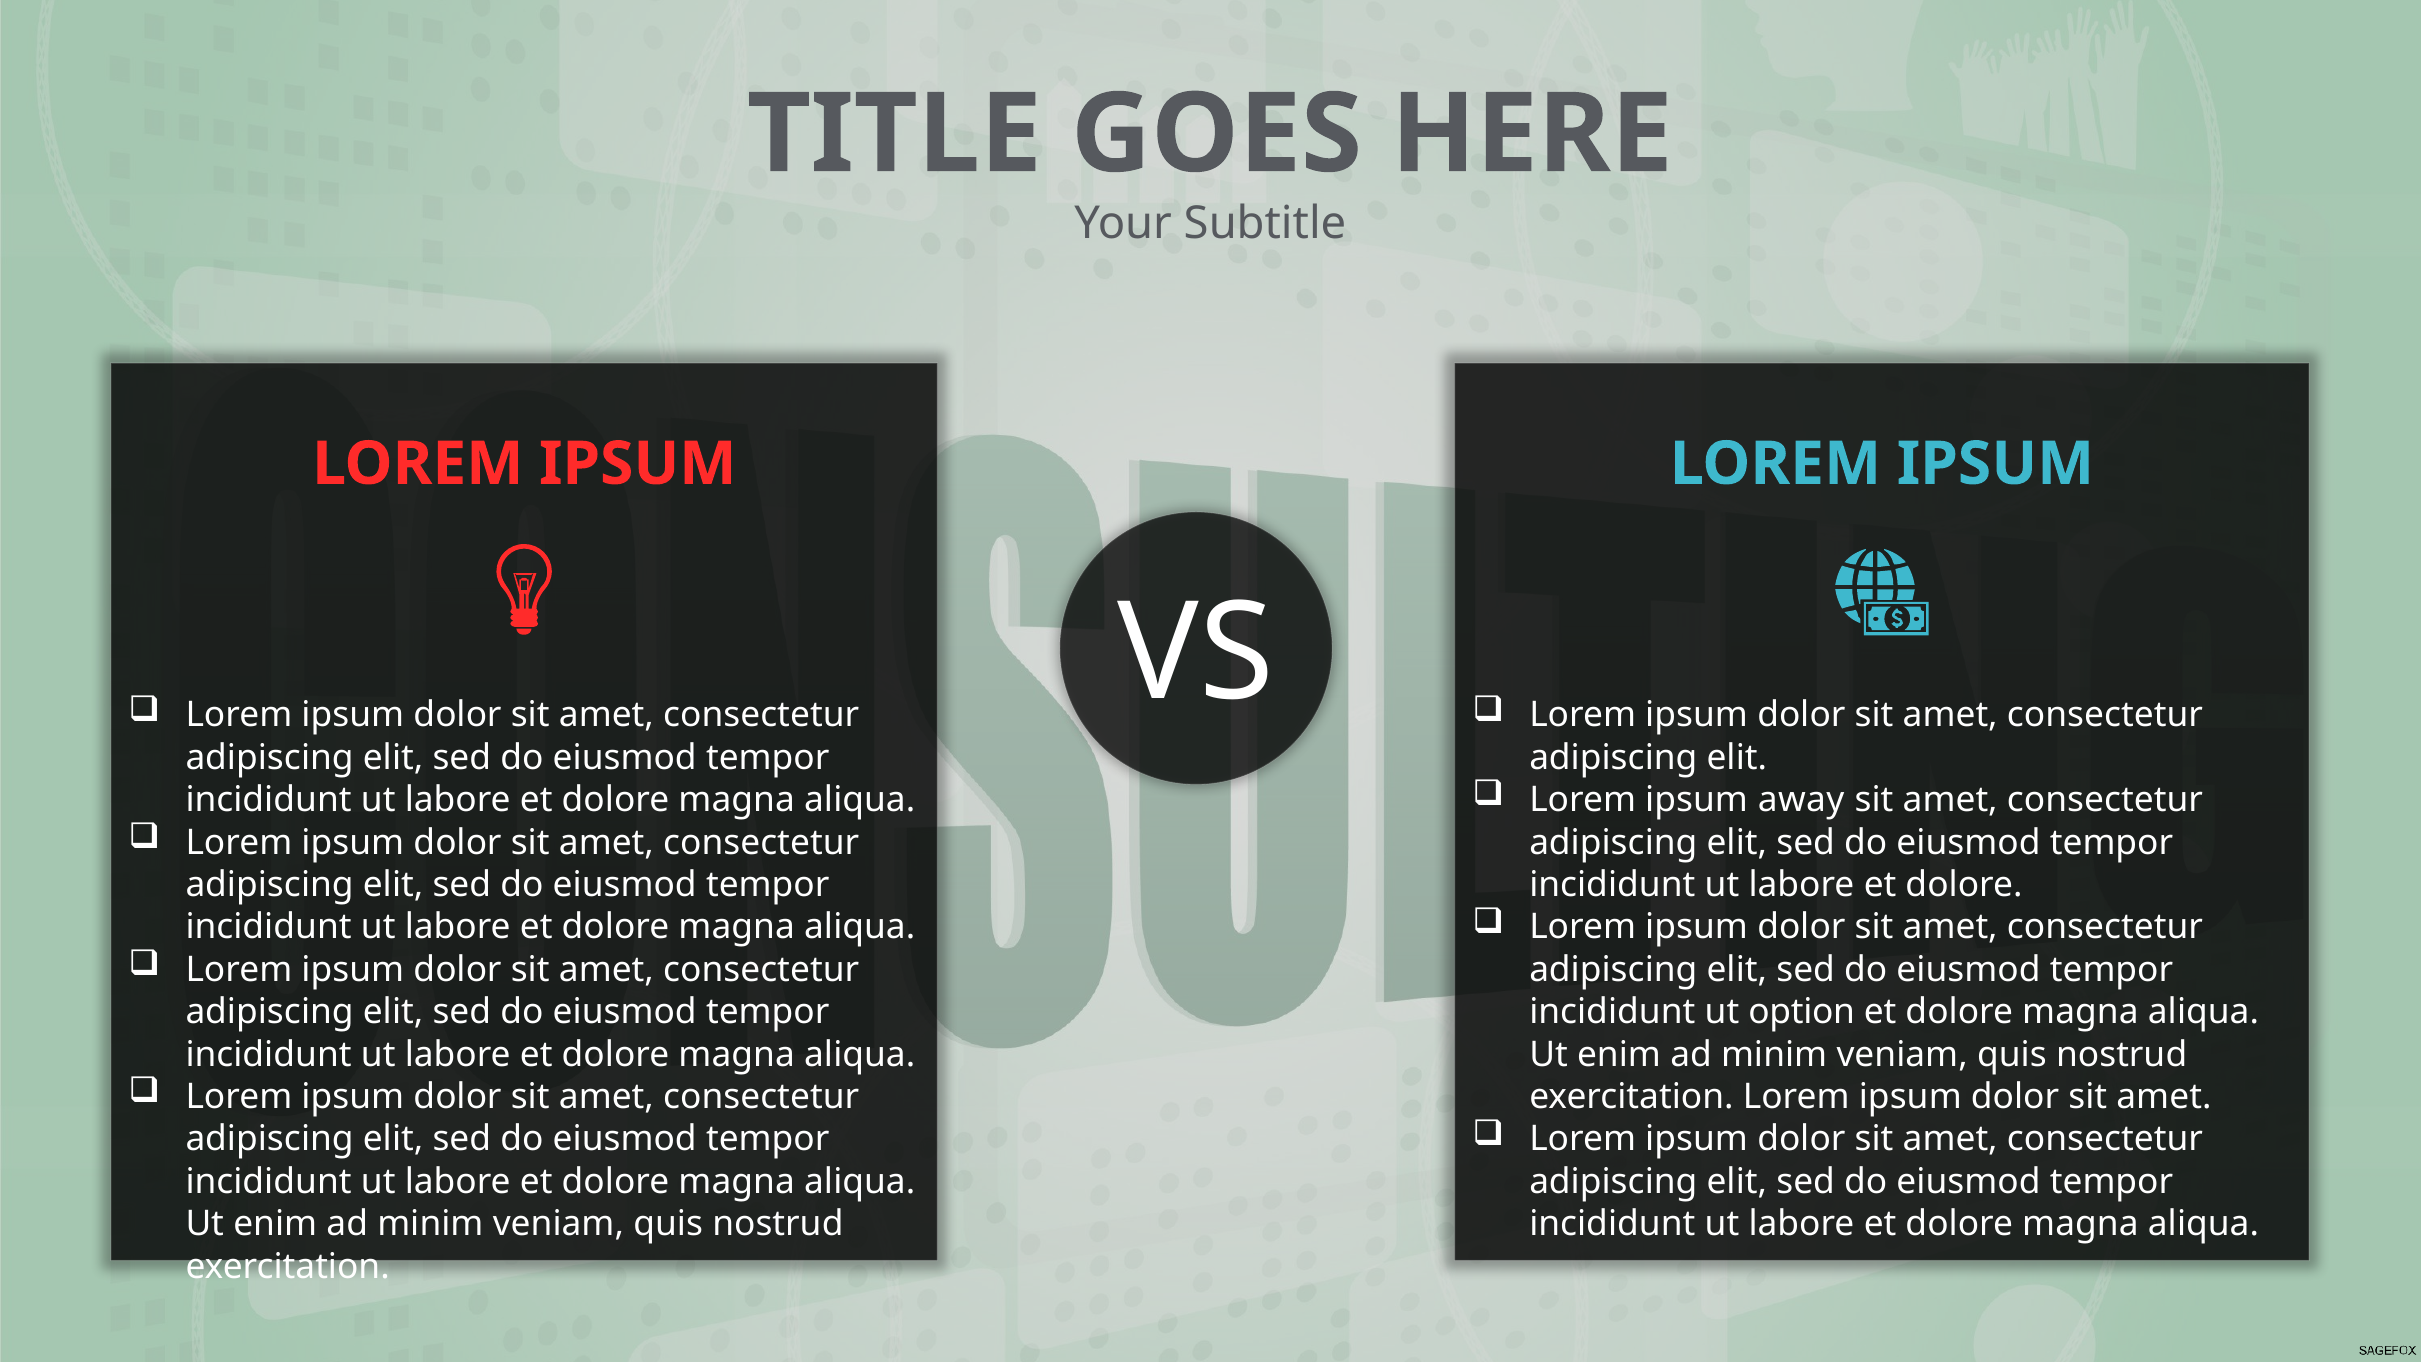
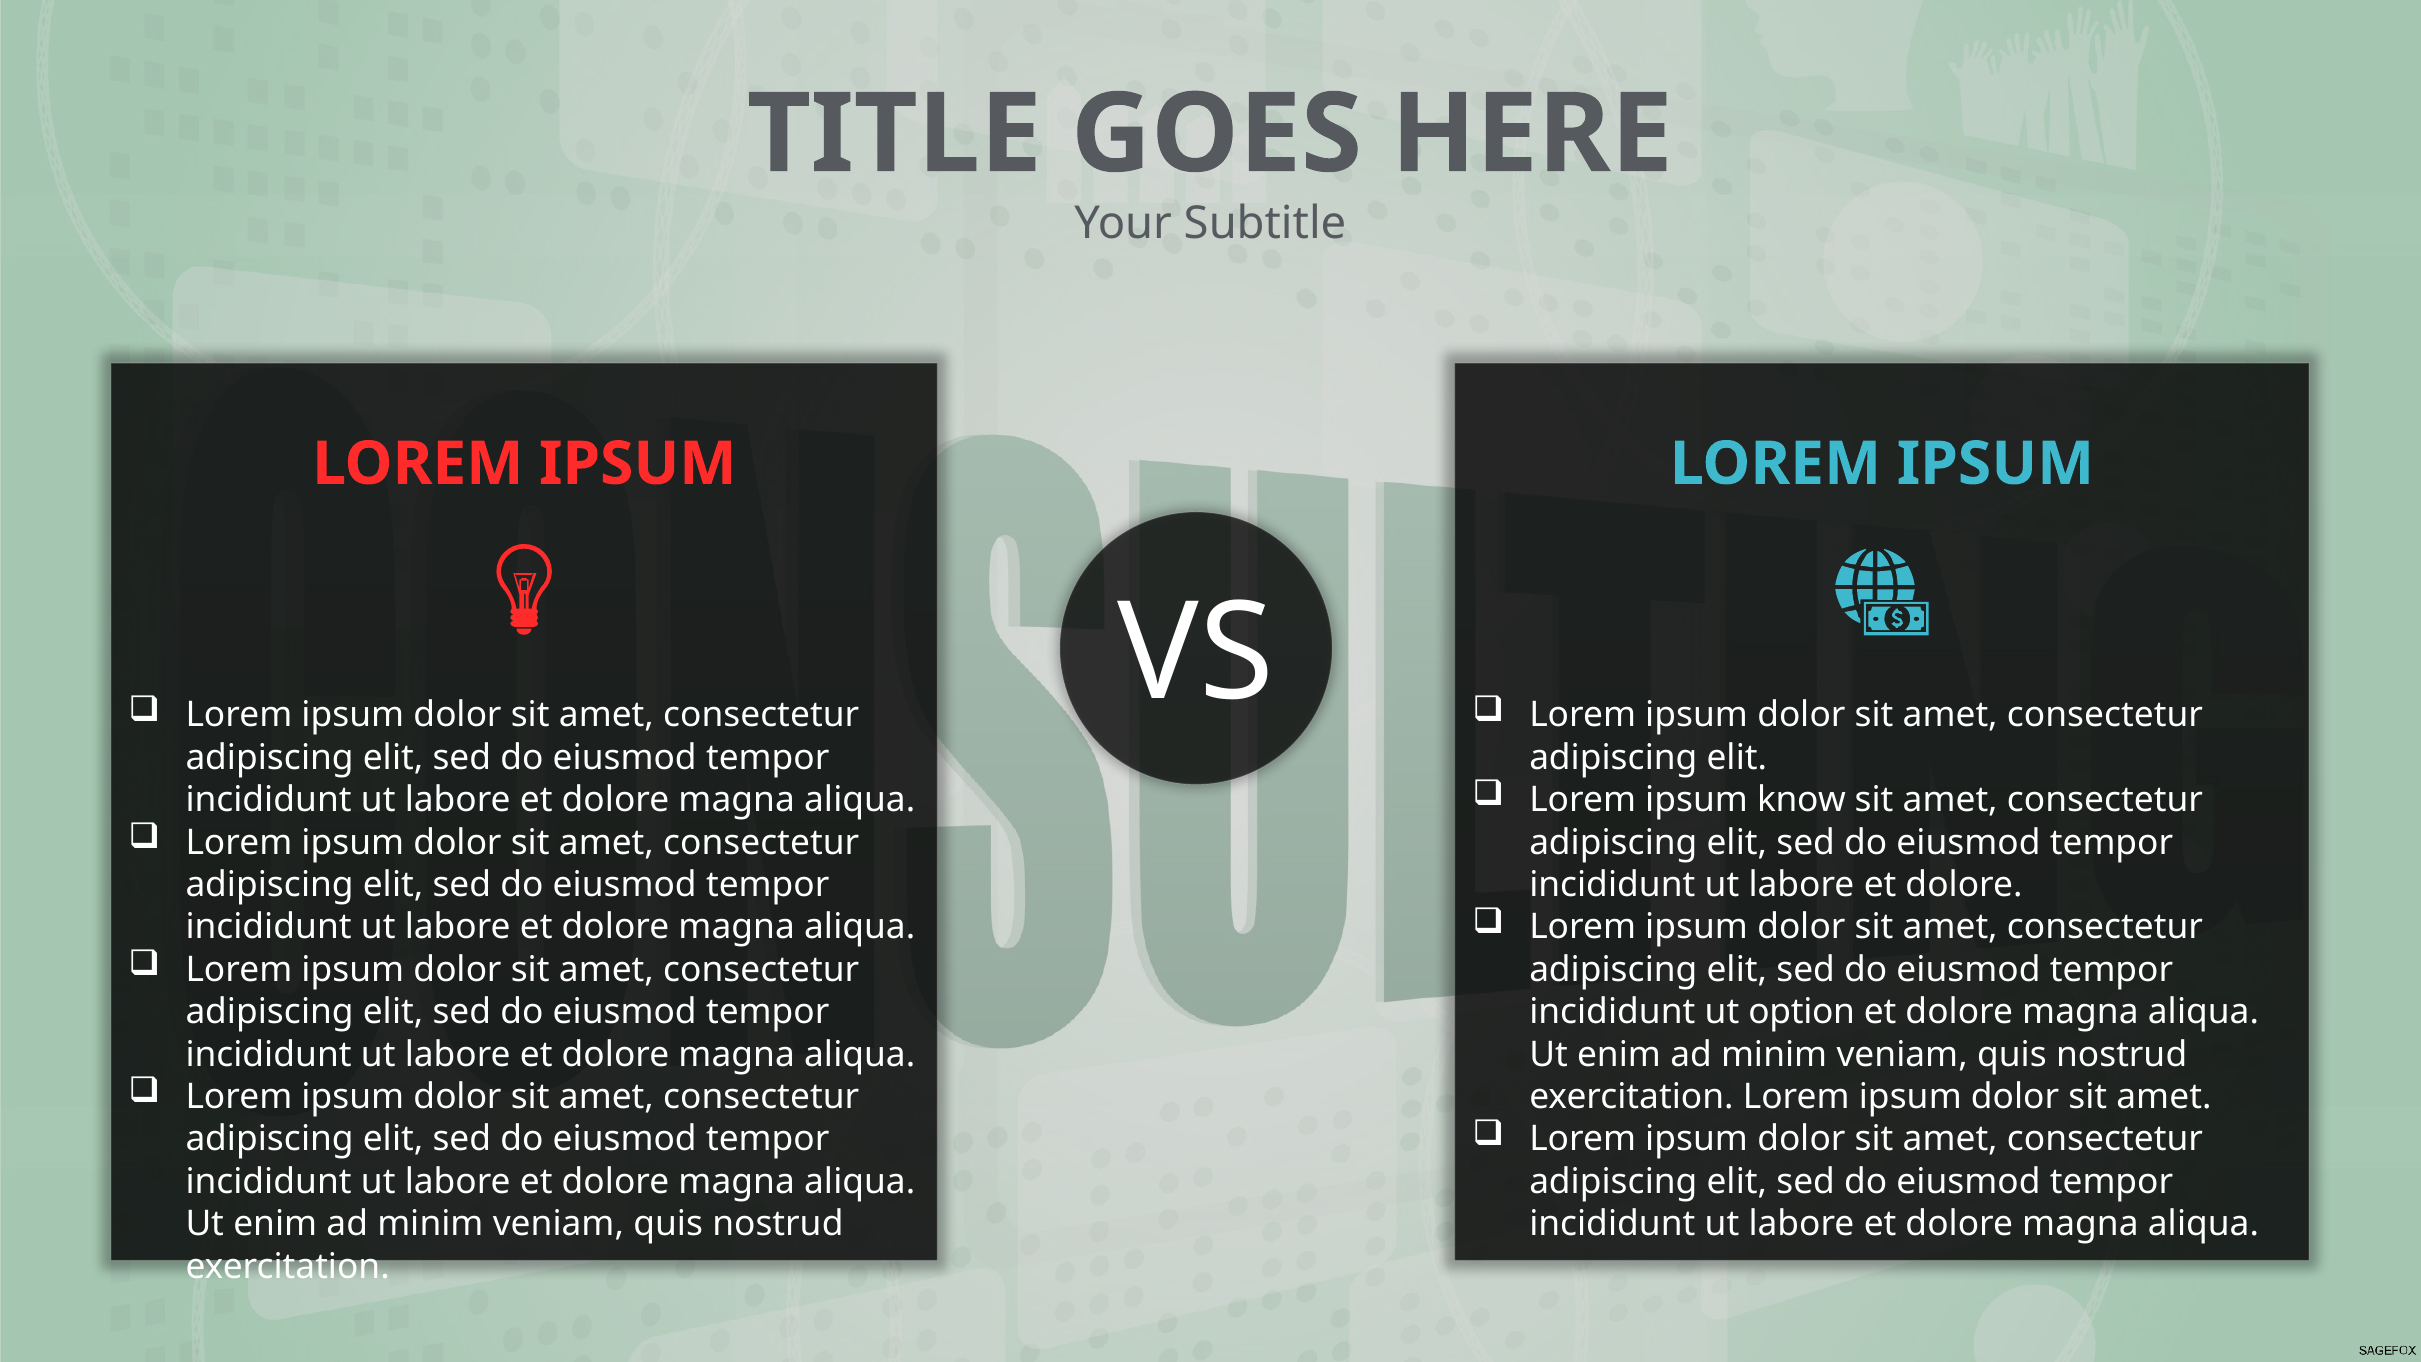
away: away -> know
